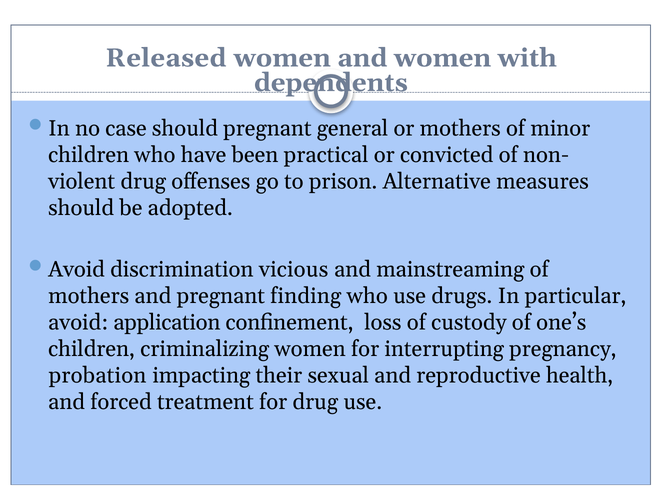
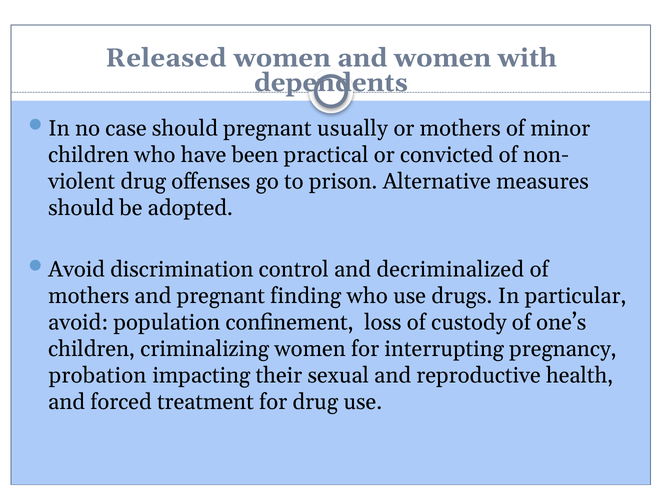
general: general -> usually
vicious: vicious -> control
mainstreaming: mainstreaming -> decriminalized
application: application -> population
